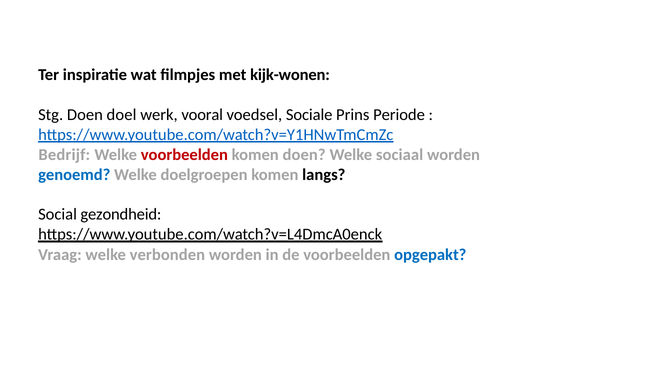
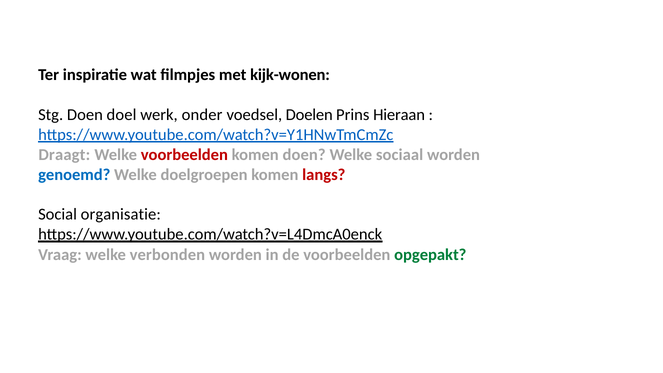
vooral: vooral -> onder
Sociale: Sociale -> Doelen
Periode: Periode -> Hieraan
Bedrijf: Bedrijf -> Draagt
langs colour: black -> red
gezondheid: gezondheid -> organisatie
opgepakt colour: blue -> green
